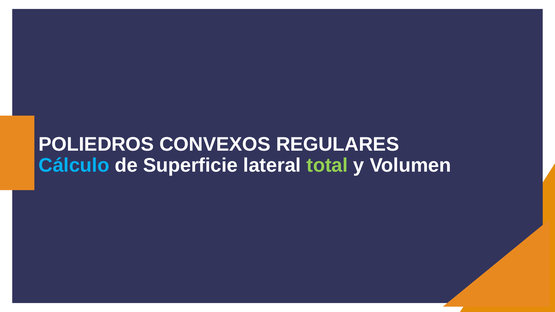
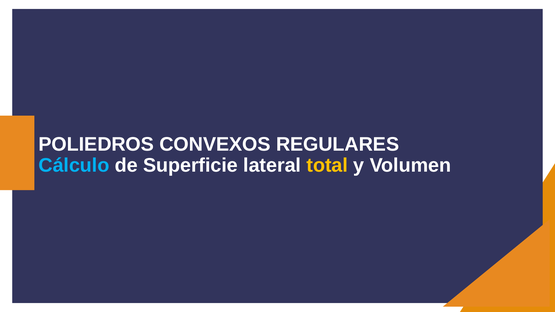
total colour: light green -> yellow
